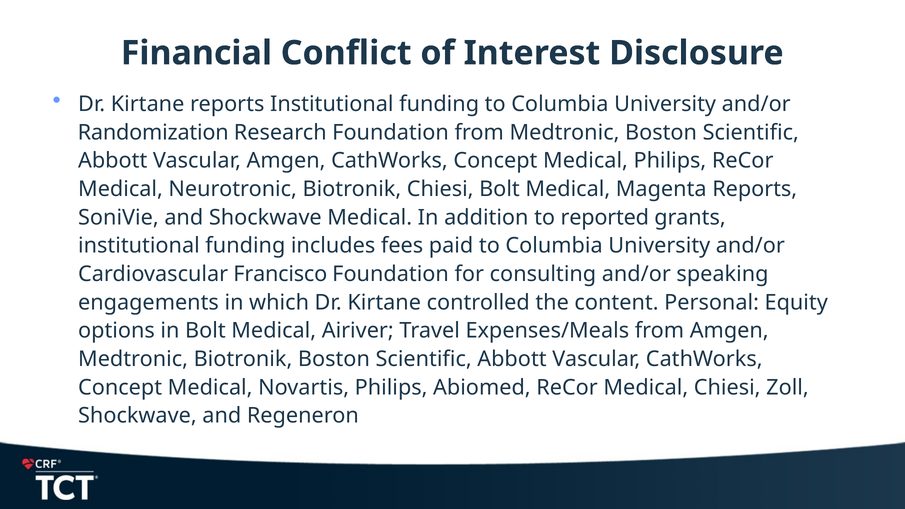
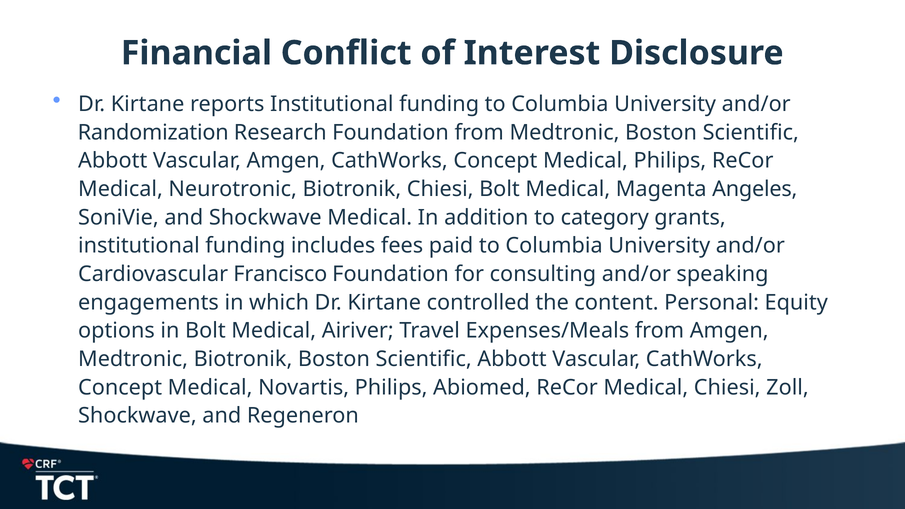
Magenta Reports: Reports -> Angeles
reported: reported -> category
